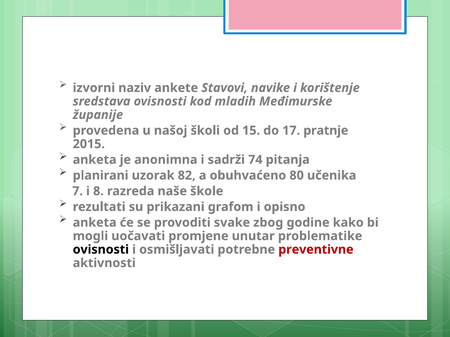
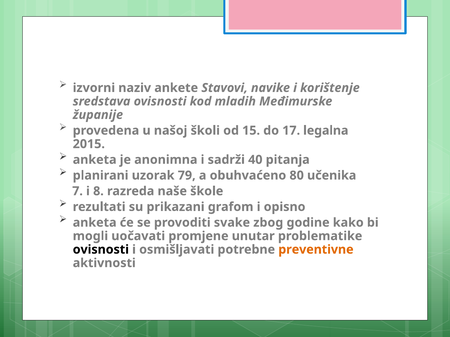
pratnje: pratnje -> legalna
74: 74 -> 40
82: 82 -> 79
preventivne colour: red -> orange
